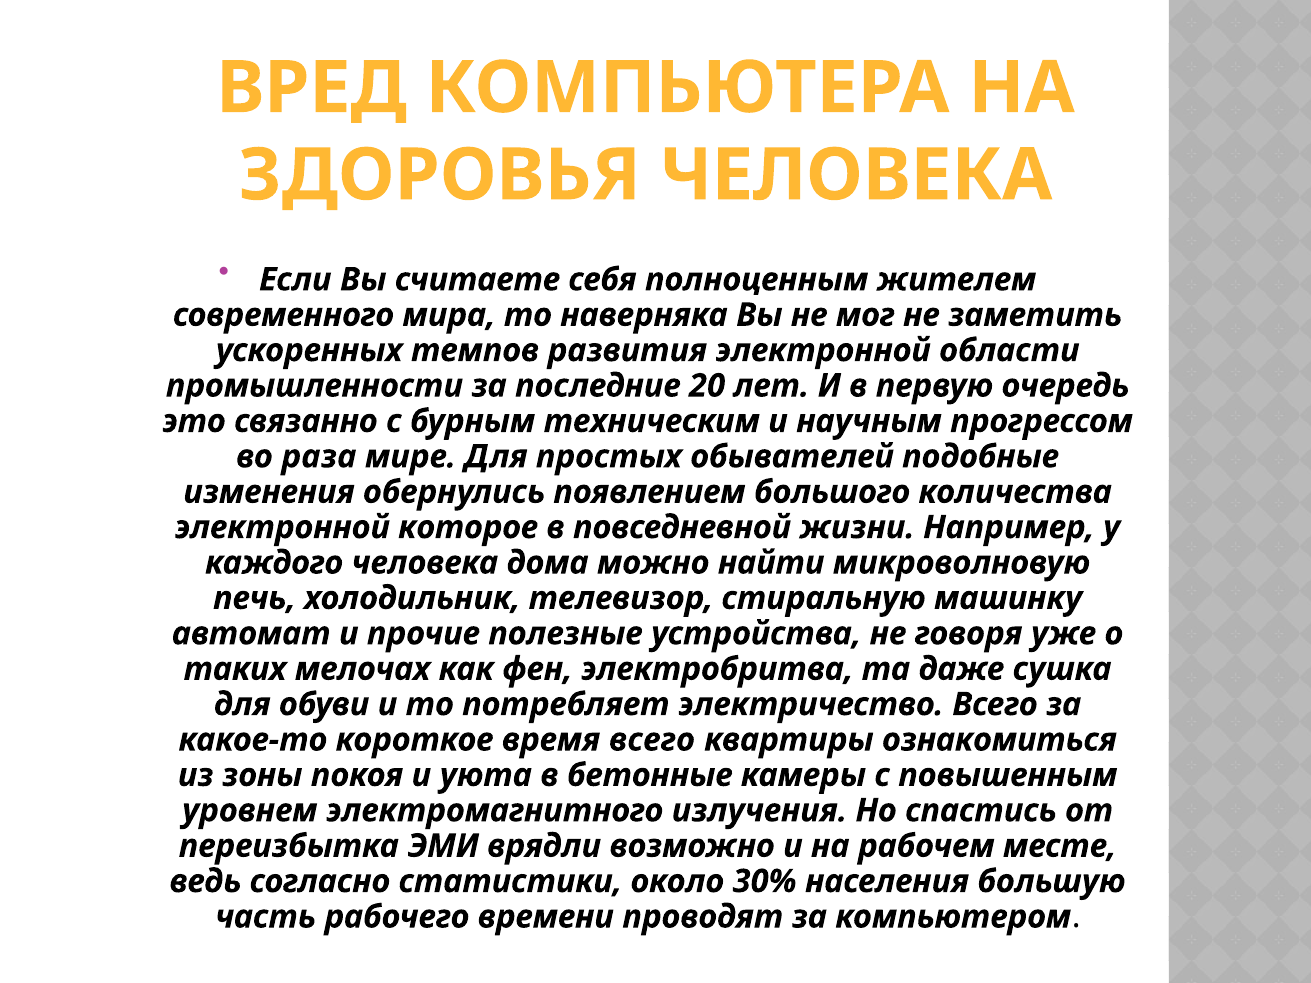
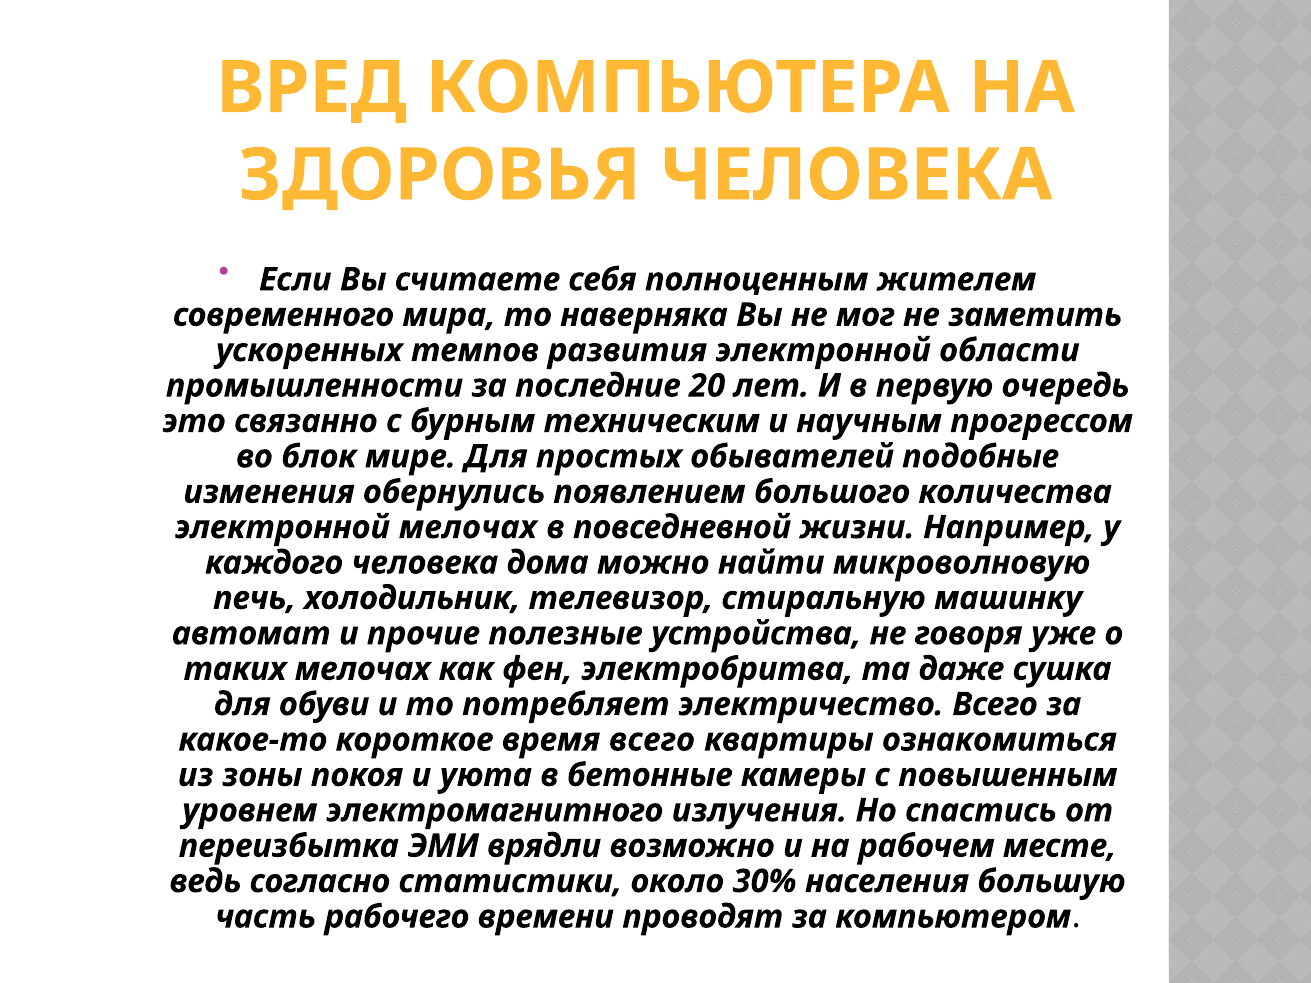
раза: раза -> блок
электронной которое: которое -> мелочах
